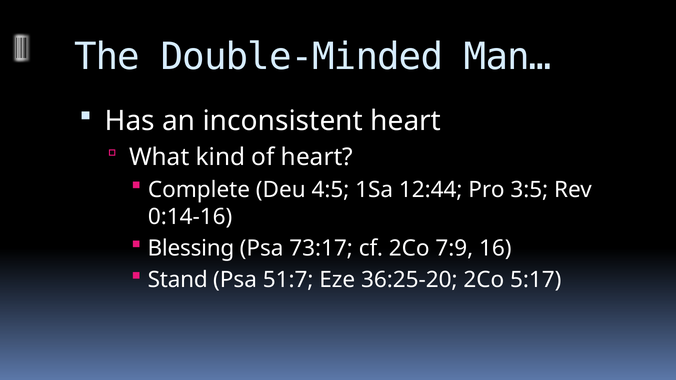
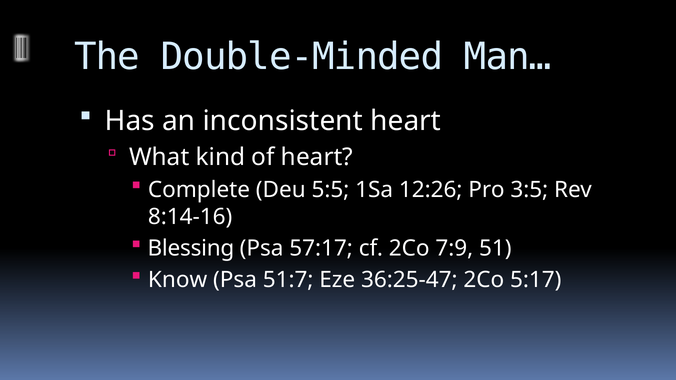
4:5: 4:5 -> 5:5
12:44: 12:44 -> 12:26
0:14-16: 0:14-16 -> 8:14-16
73:17: 73:17 -> 57:17
16: 16 -> 51
Stand: Stand -> Know
36:25-20: 36:25-20 -> 36:25-47
